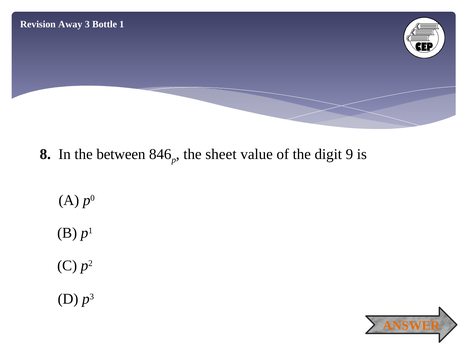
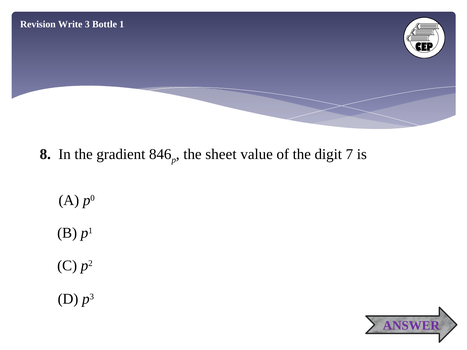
Away: Away -> Write
between: between -> gradient
9: 9 -> 7
ANSWER colour: orange -> purple
